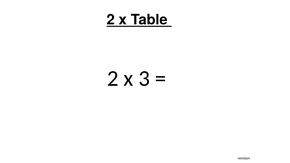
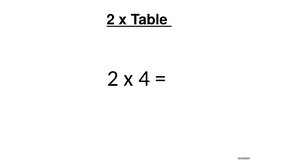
3: 3 -> 4
